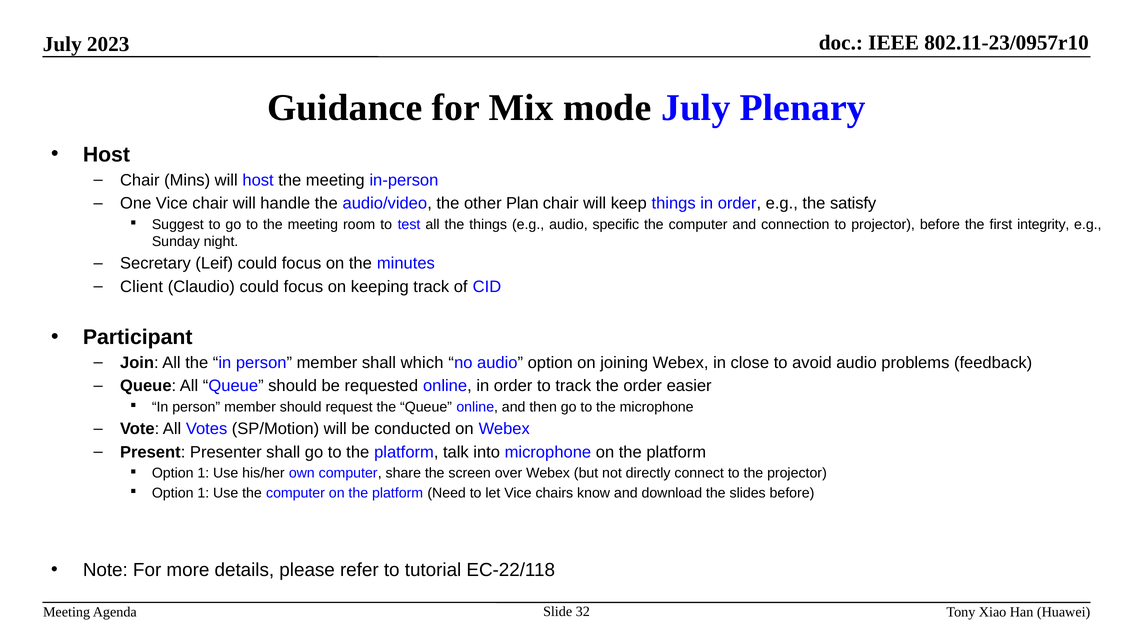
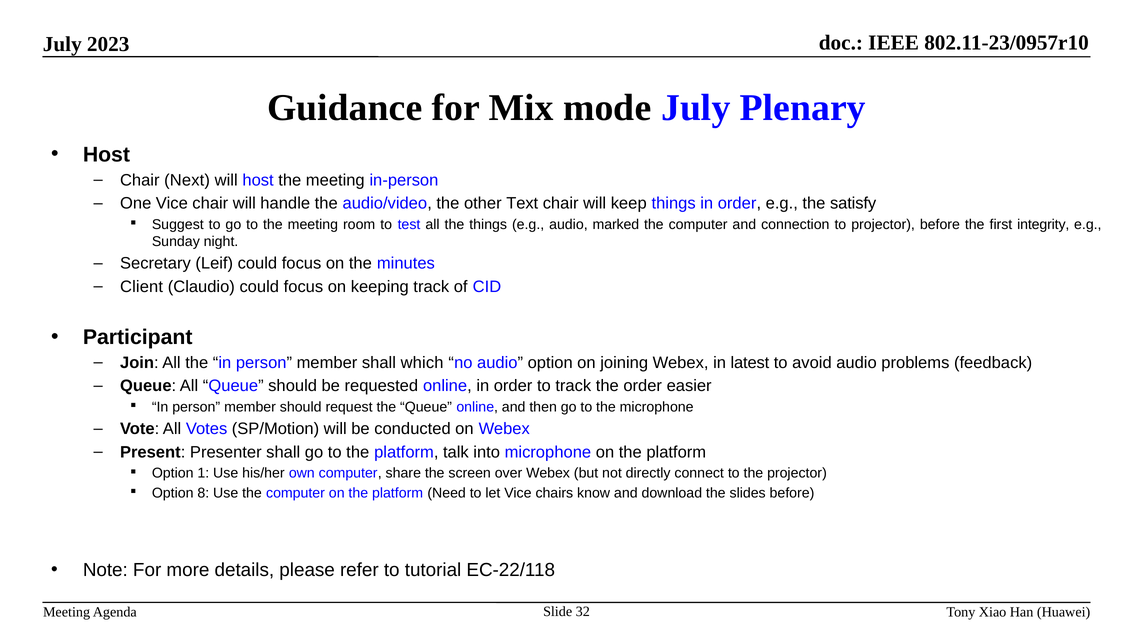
Mins: Mins -> Next
Plan: Plan -> Text
specific: specific -> marked
close: close -> latest
1 at (203, 493): 1 -> 8
